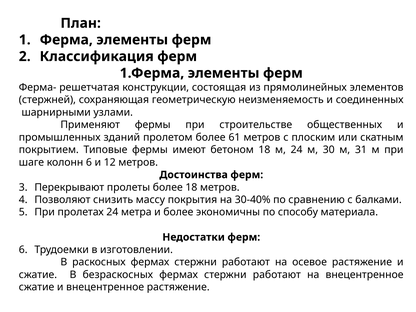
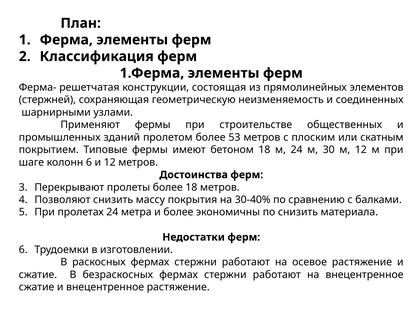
61: 61 -> 53
м 31: 31 -> 12
по способу: способу -> снизить
